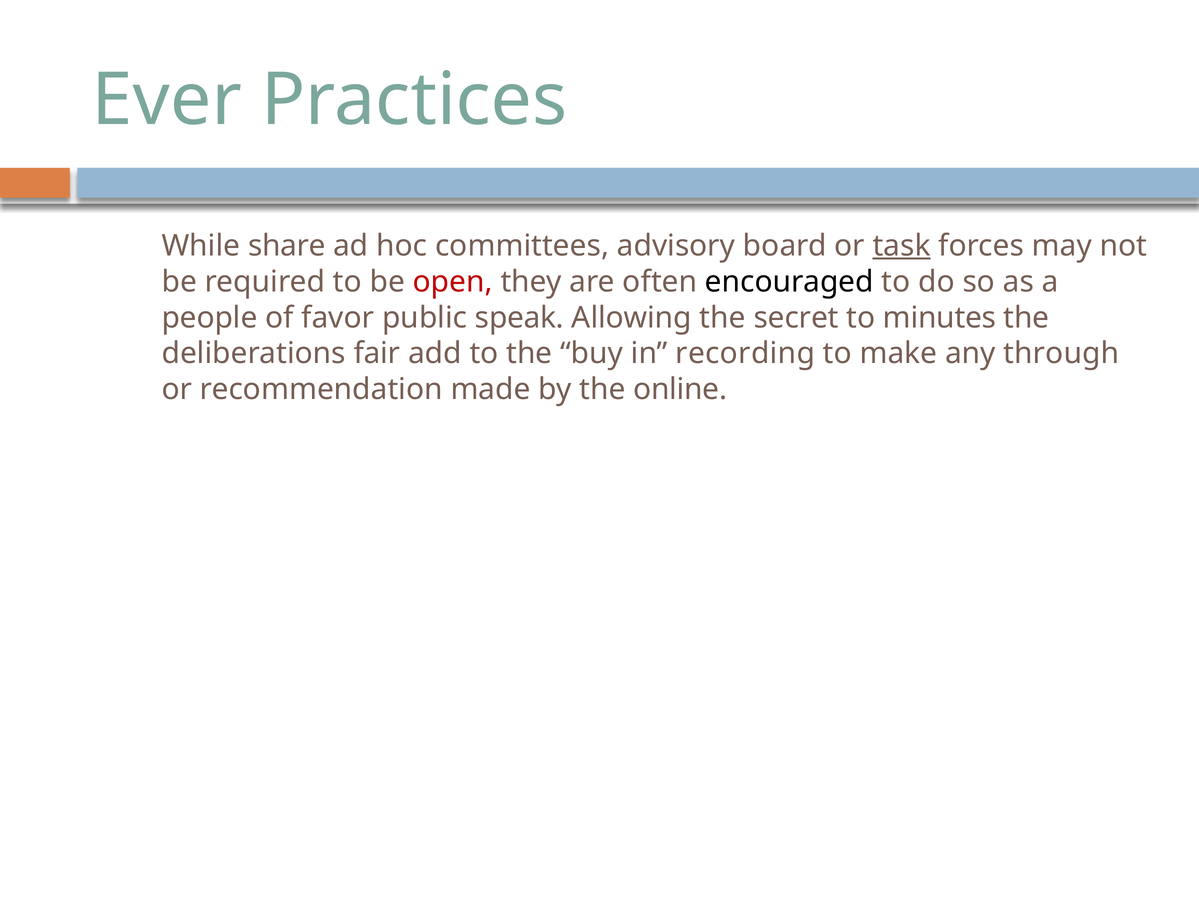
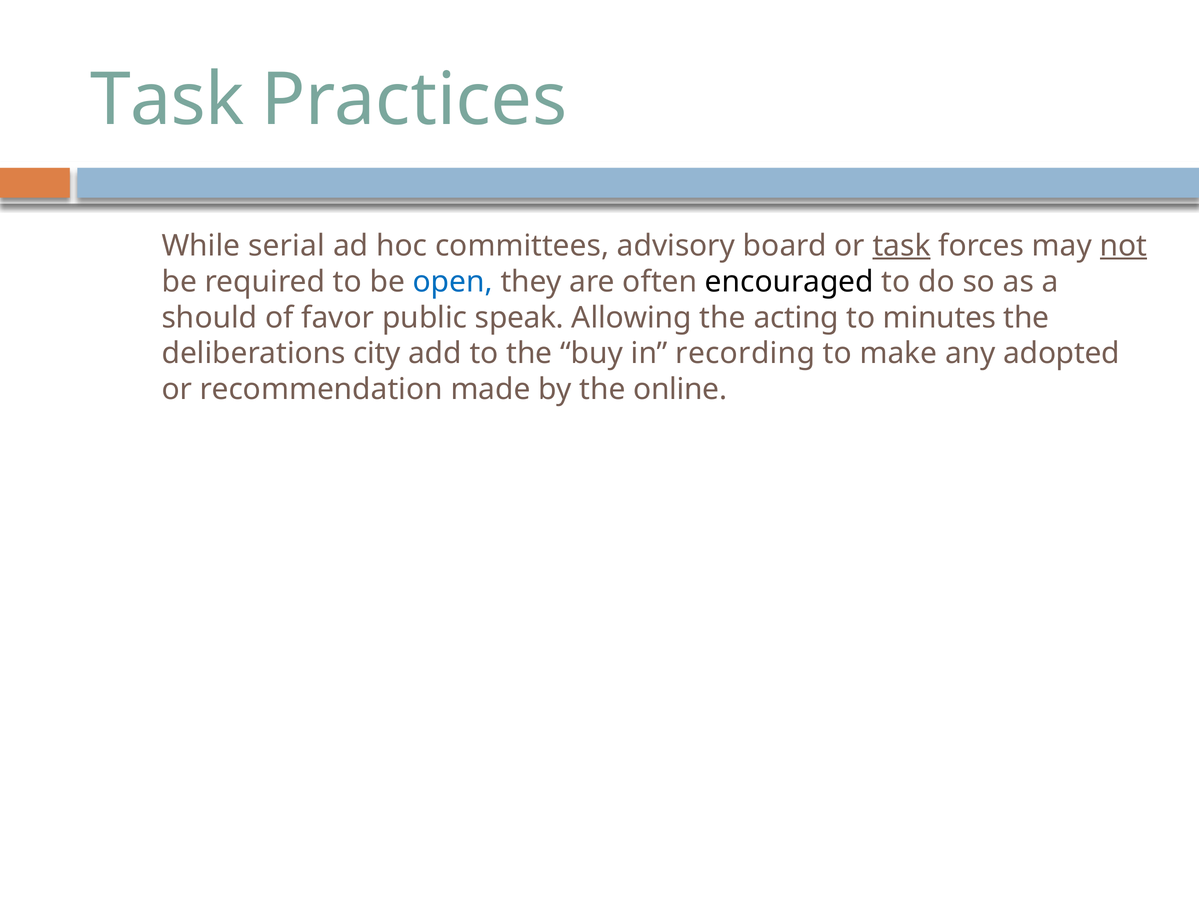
Ever at (167, 100): Ever -> Task
share: share -> serial
not underline: none -> present
open colour: red -> blue
people: people -> should
secret: secret -> acting
fair: fair -> city
through: through -> adopted
